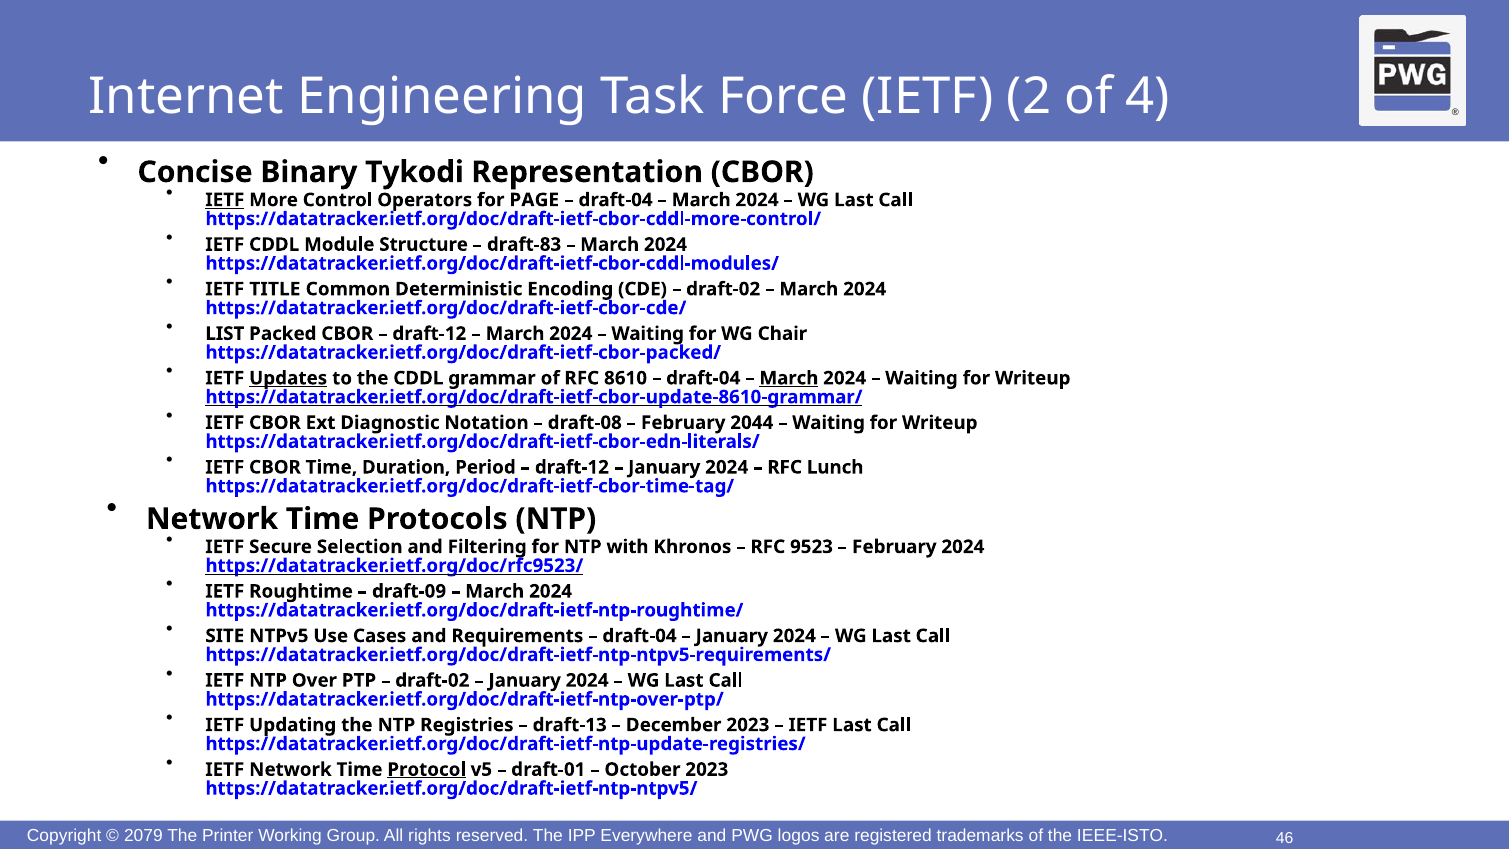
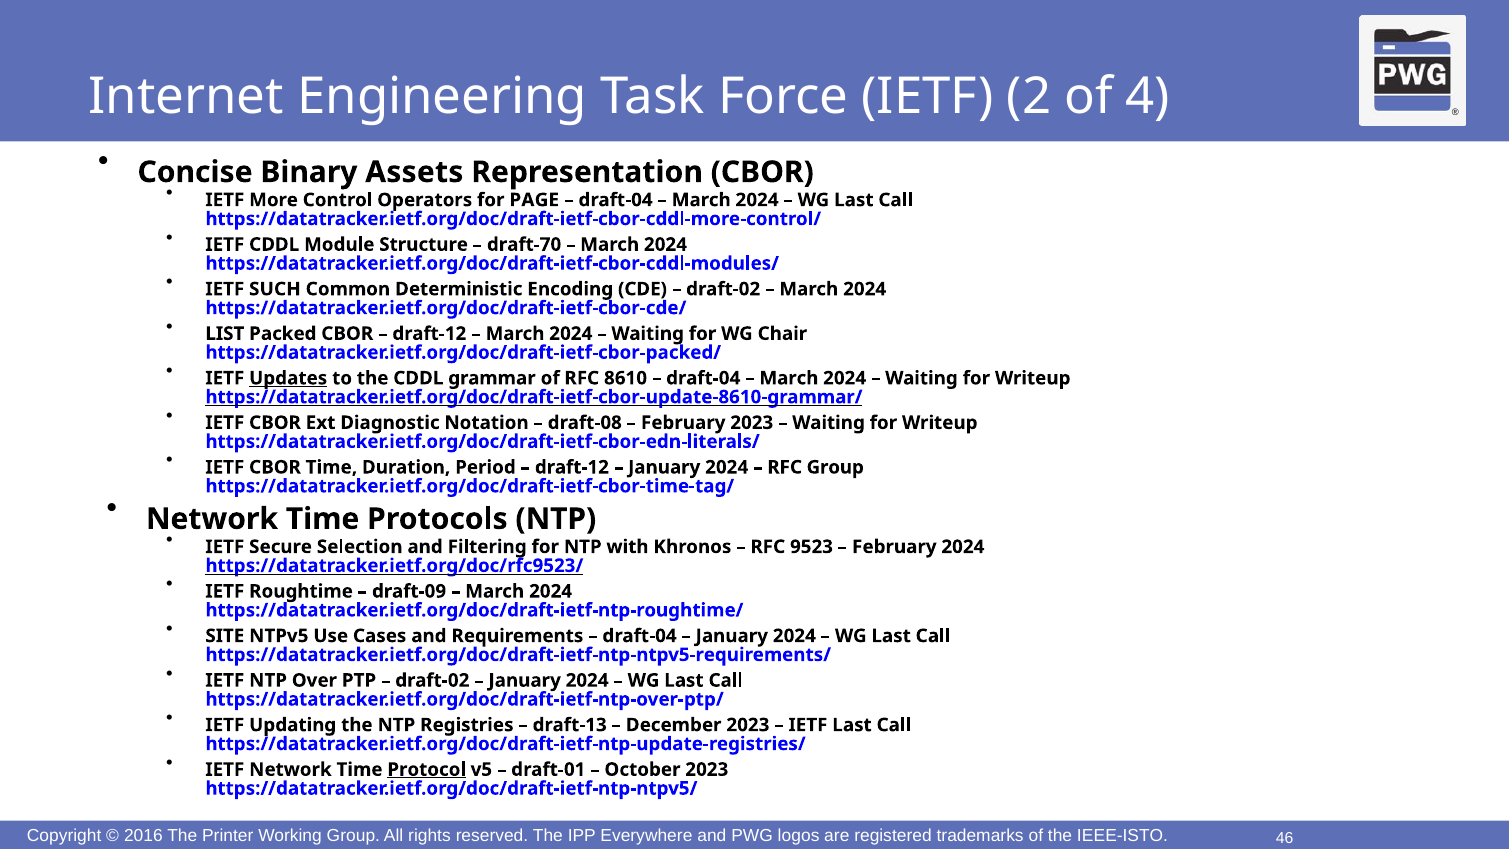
Tykodi: Tykodi -> Assets
IETF at (225, 200) underline: present -> none
draft-83: draft-83 -> draft-70
TITLE: TITLE -> SUCH
March at (789, 378) underline: present -> none
February 2044: 2044 -> 2023
RFC Lunch: Lunch -> Group
2079: 2079 -> 2016
